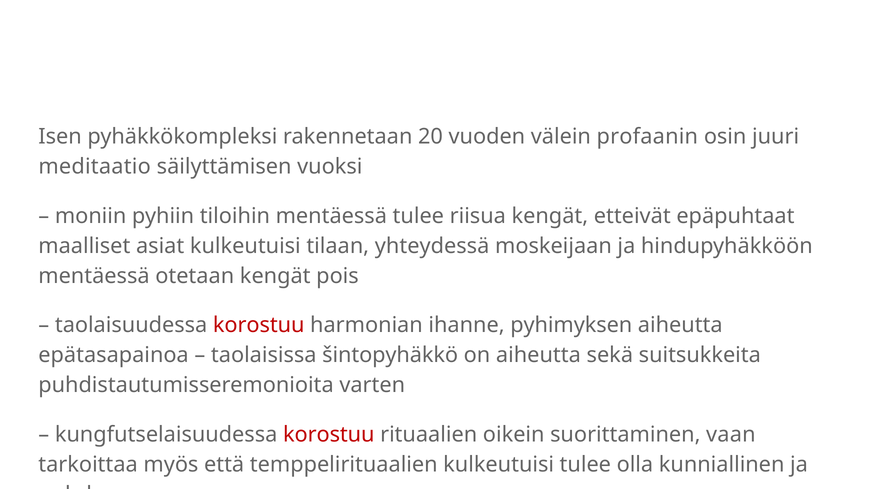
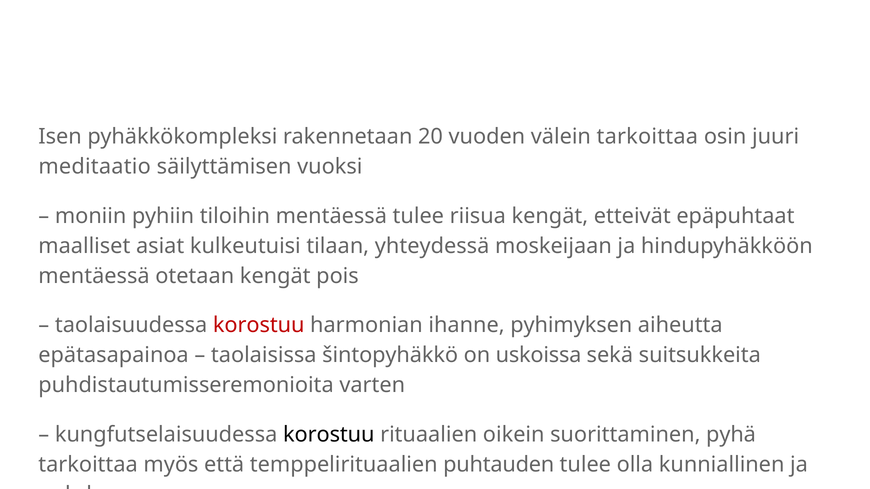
välein profaanin: profaanin -> tarkoittaa
on aiheutta: aiheutta -> uskoissa
korostuu at (329, 435) colour: red -> black
vaan: vaan -> pyhä
temppelirituaalien kulkeutuisi: kulkeutuisi -> puhtauden
